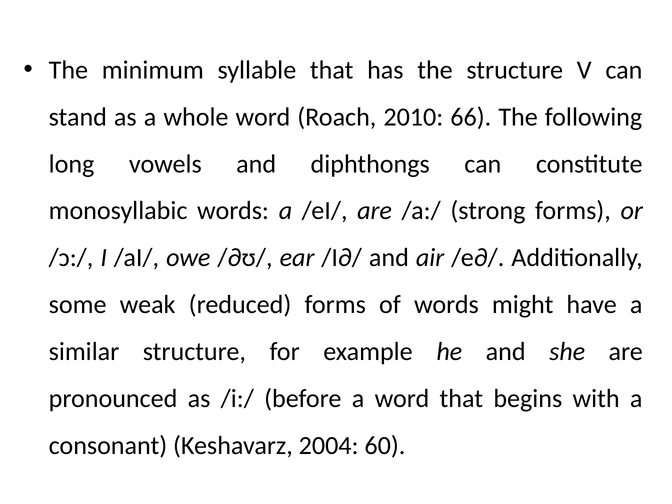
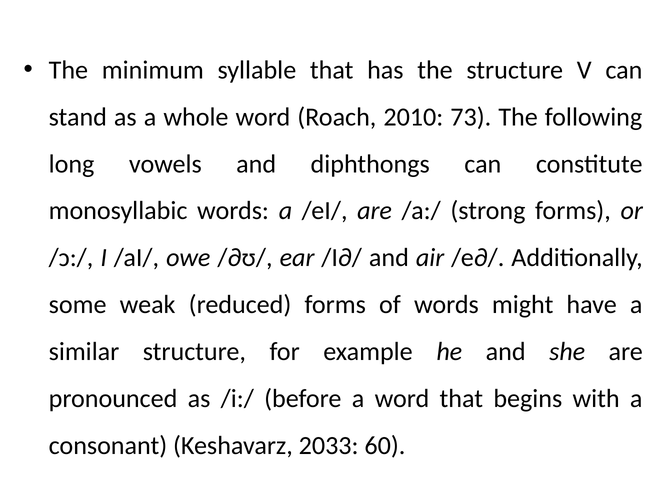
66: 66 -> 73
2004: 2004 -> 2033
